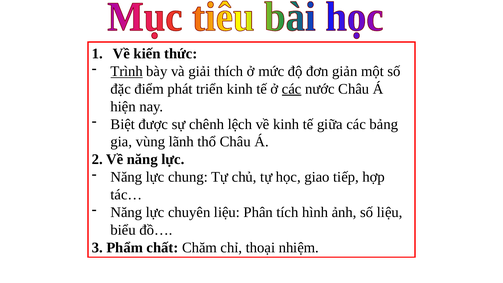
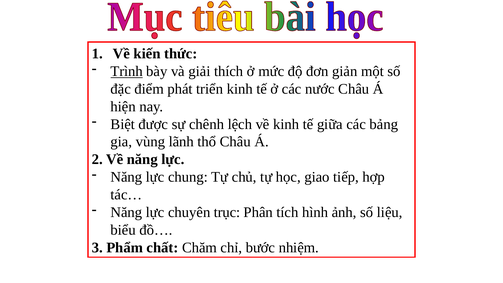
các at (292, 89) underline: present -> none
chuyên liệu: liệu -> trục
thoại: thoại -> bước
